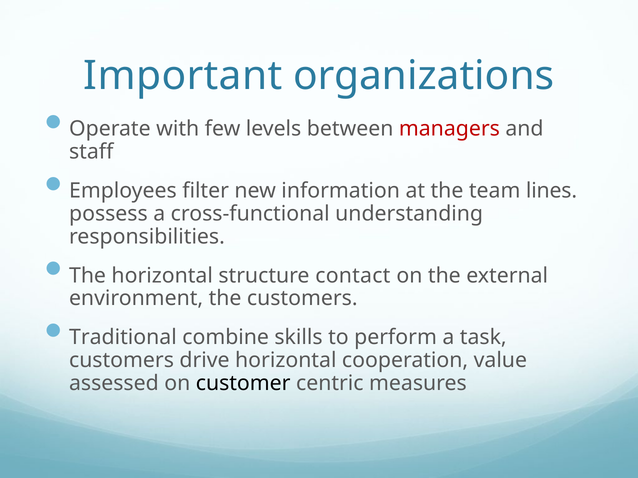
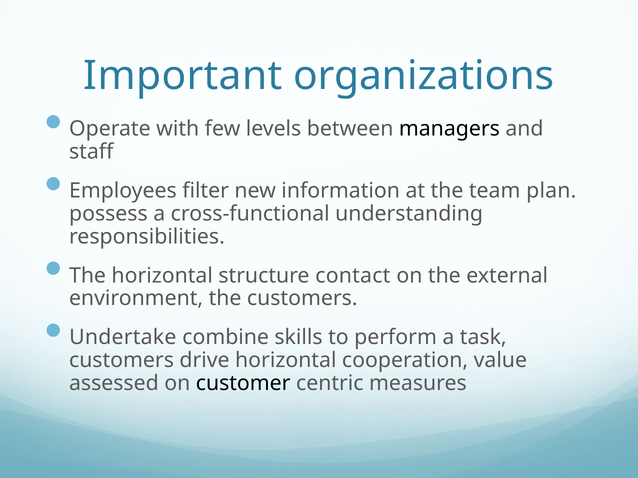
managers colour: red -> black
lines: lines -> plan
Traditional: Traditional -> Undertake
